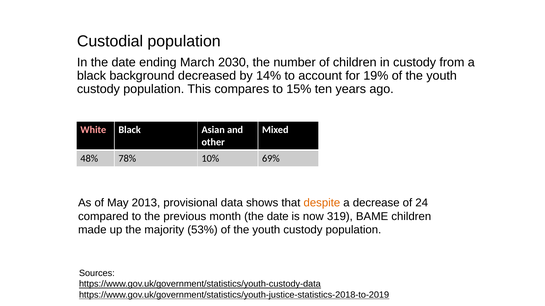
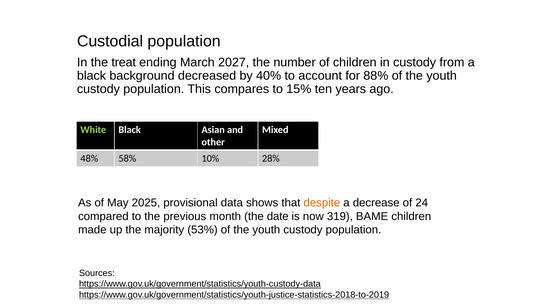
In the date: date -> treat
2030: 2030 -> 2027
14%: 14% -> 40%
19%: 19% -> 88%
White colour: pink -> light green
78%: 78% -> 58%
69%: 69% -> 28%
2013: 2013 -> 2025
